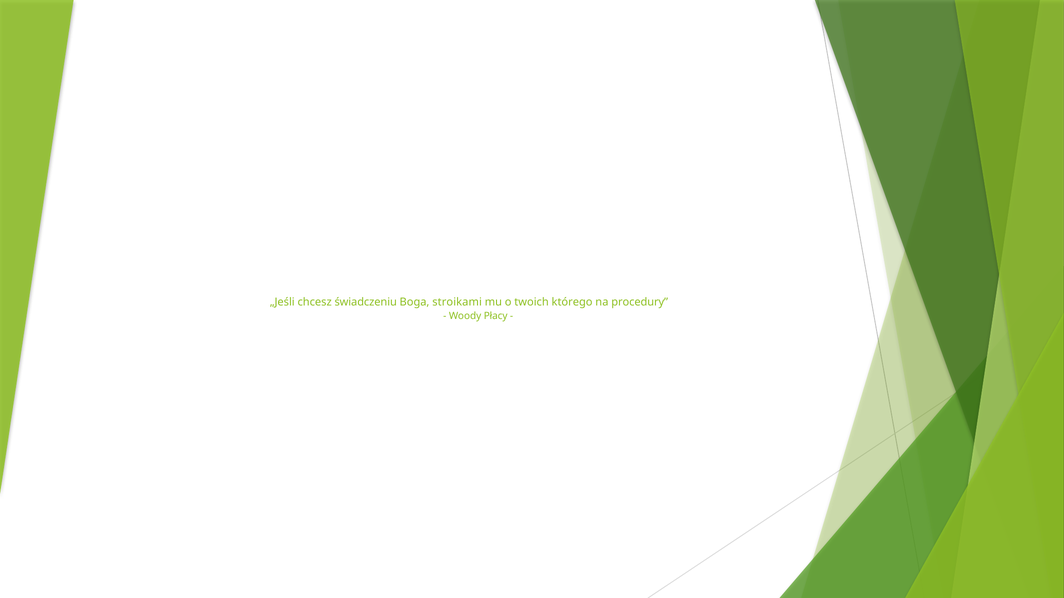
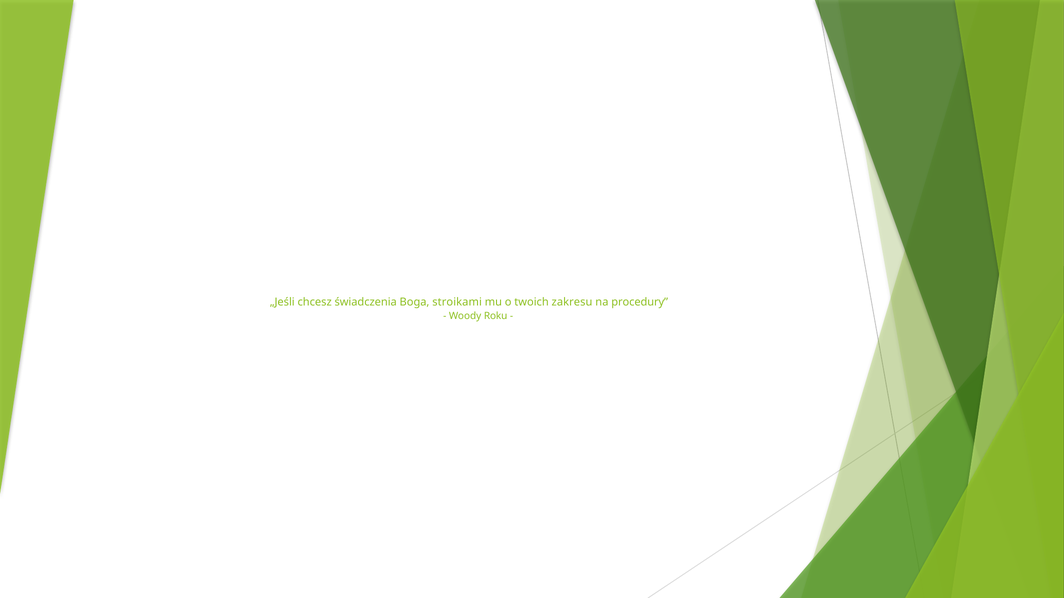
świadczeniu: świadczeniu -> świadczenia
którego: którego -> zakresu
Płacy: Płacy -> Roku
